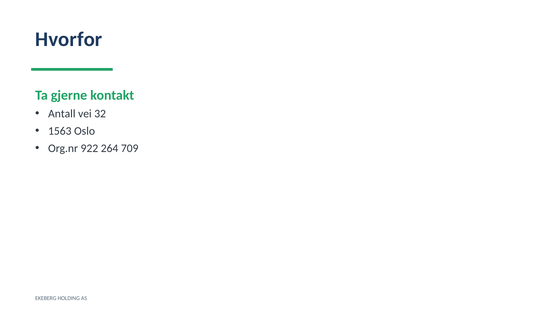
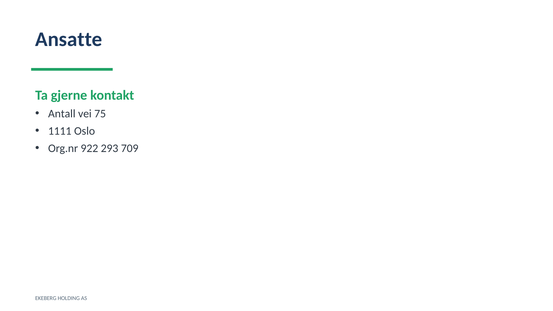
Hvorfor: Hvorfor -> Ansatte
32: 32 -> 75
1563: 1563 -> 1111
264: 264 -> 293
